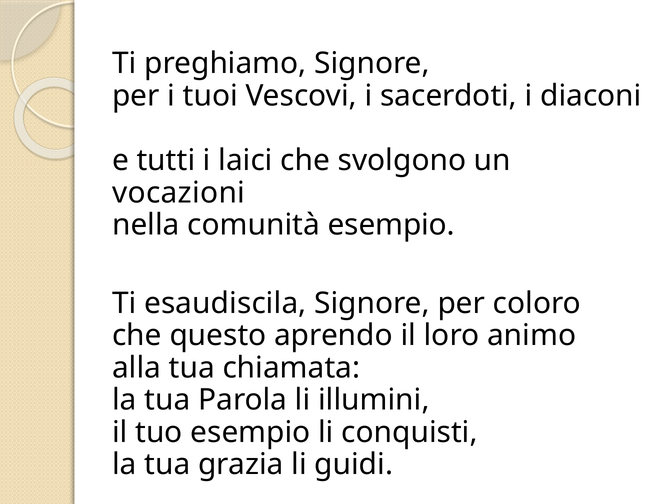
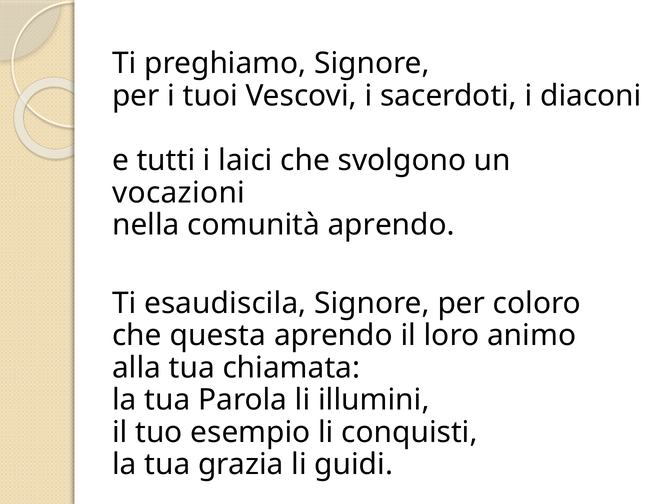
comunità esempio: esempio -> aprendo
questo: questo -> questa
